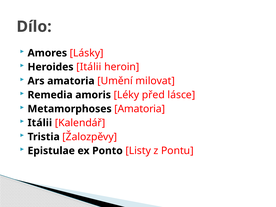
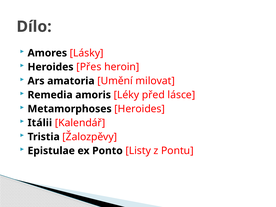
Heroides Itálii: Itálii -> Přes
Metamorphoses Amatoria: Amatoria -> Heroides
